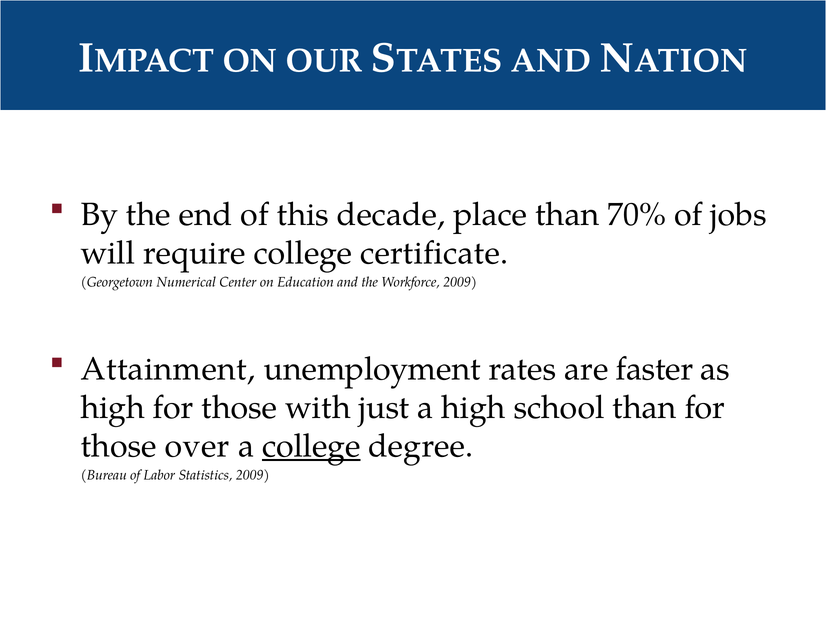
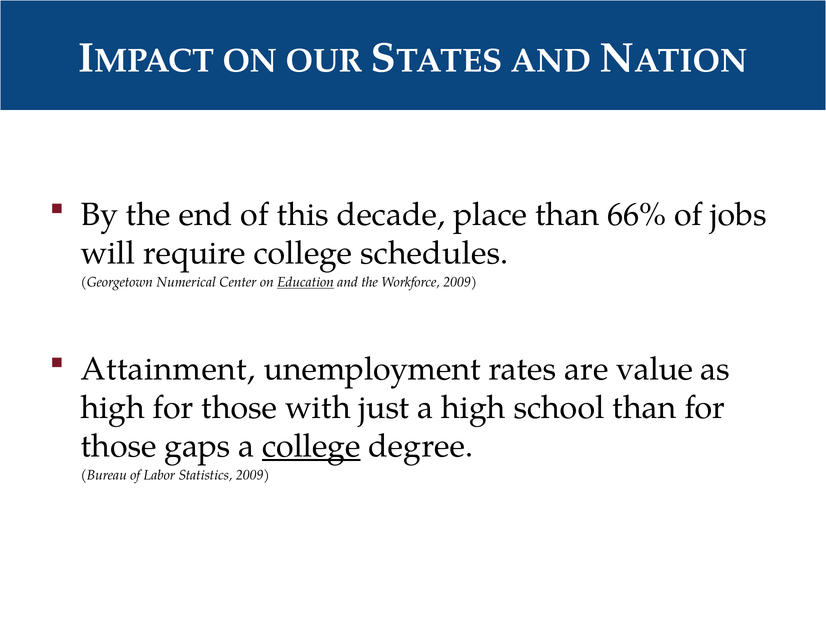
70%: 70% -> 66%
certificate: certificate -> schedules
Education underline: none -> present
faster: faster -> value
over: over -> gaps
